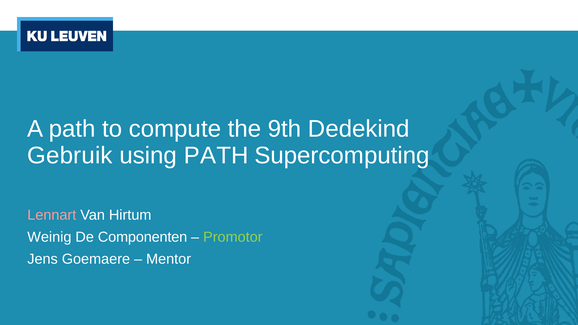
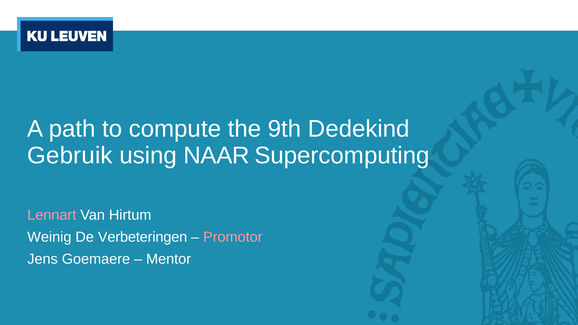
using PATH: PATH -> NAAR
Componenten: Componenten -> Verbeteringen
Promotor colour: light green -> pink
